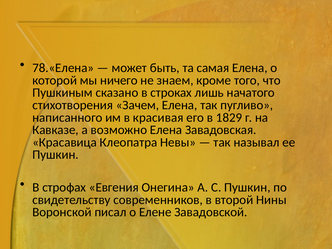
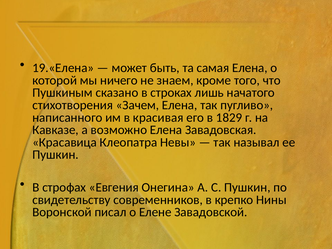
78.«Елена: 78.«Елена -> 19.«Елена
второй: второй -> крепко
